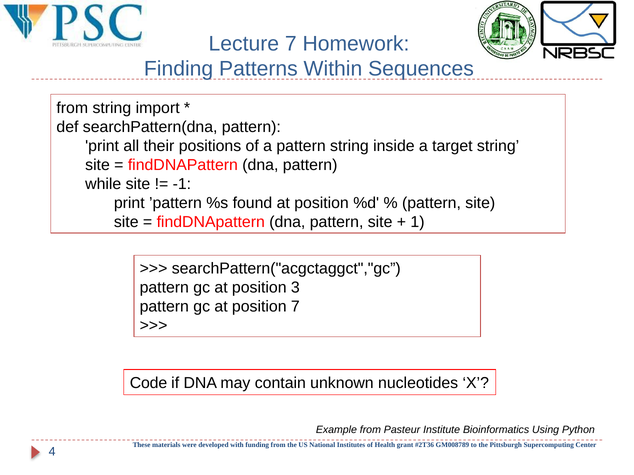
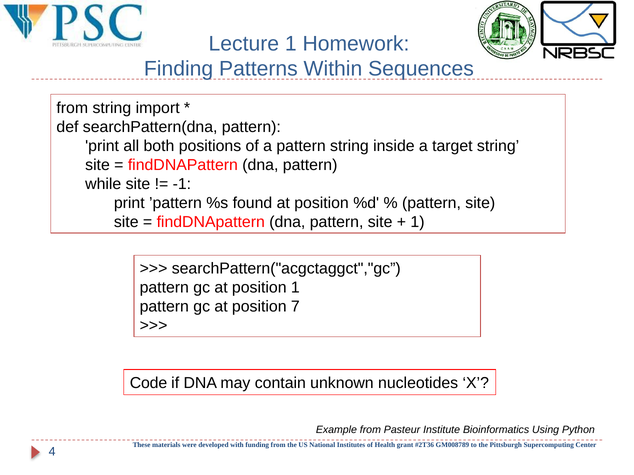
Lecture 7: 7 -> 1
their: their -> both
position 3: 3 -> 1
